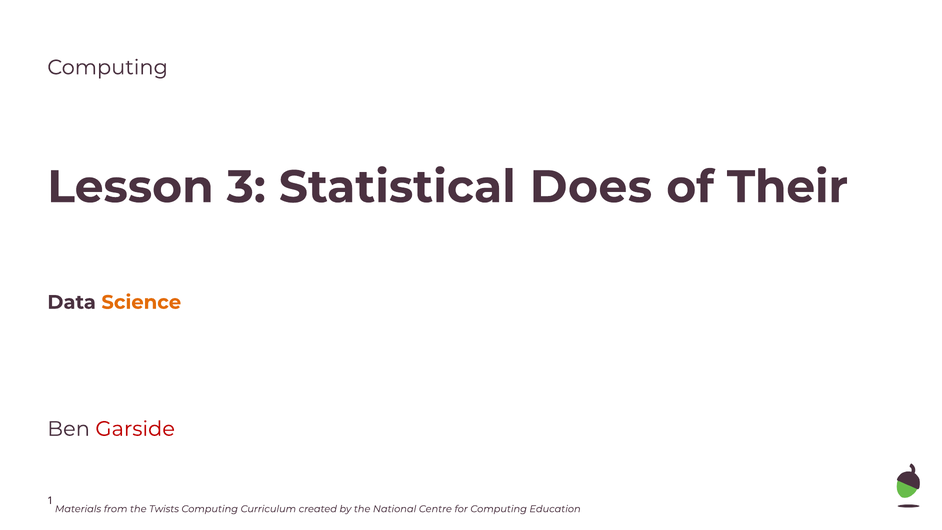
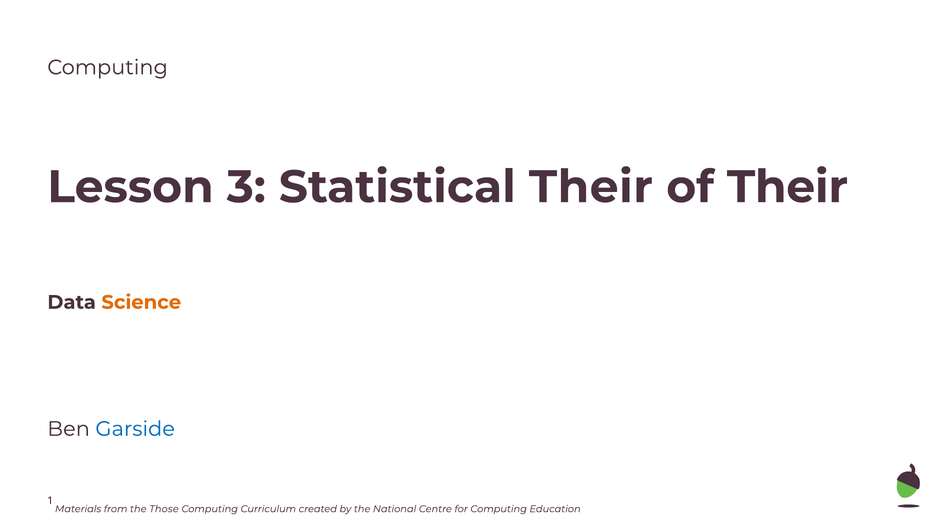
Statistical Does: Does -> Their
Garside colour: red -> blue
Twists: Twists -> Those
